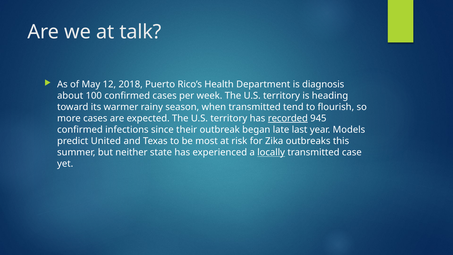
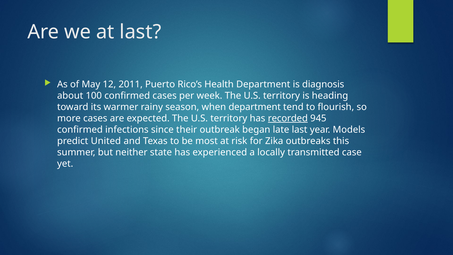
at talk: talk -> last
2018: 2018 -> 2011
when transmitted: transmitted -> department
locally underline: present -> none
